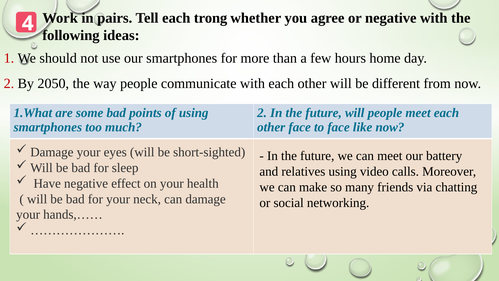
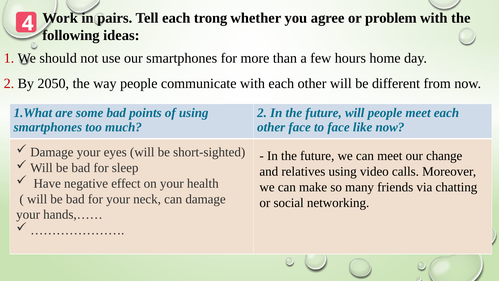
or negative: negative -> problem
battery: battery -> change
